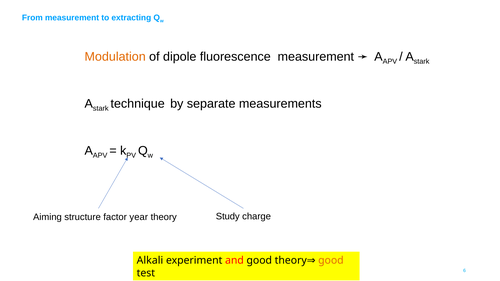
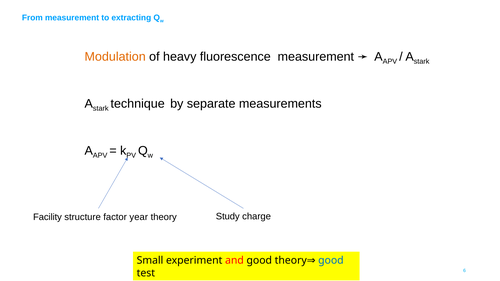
dipole: dipole -> heavy
Aiming: Aiming -> Facility
Alkali: Alkali -> Small
good at (331, 261) colour: orange -> blue
